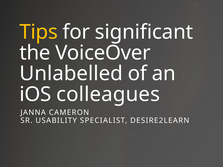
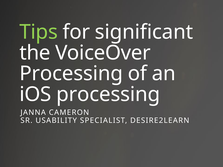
Tips colour: yellow -> light green
Unlabelled at (71, 74): Unlabelled -> Processing
iOS colleagues: colleagues -> processing
